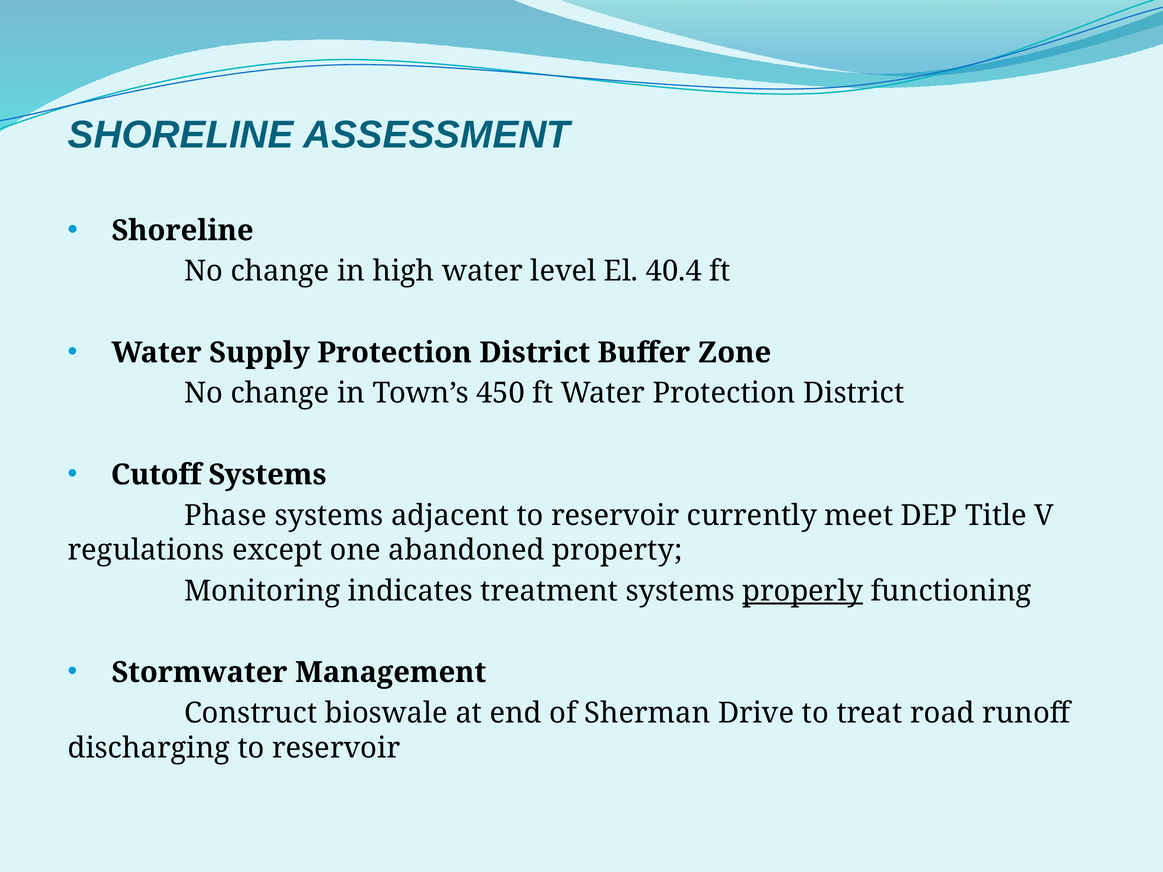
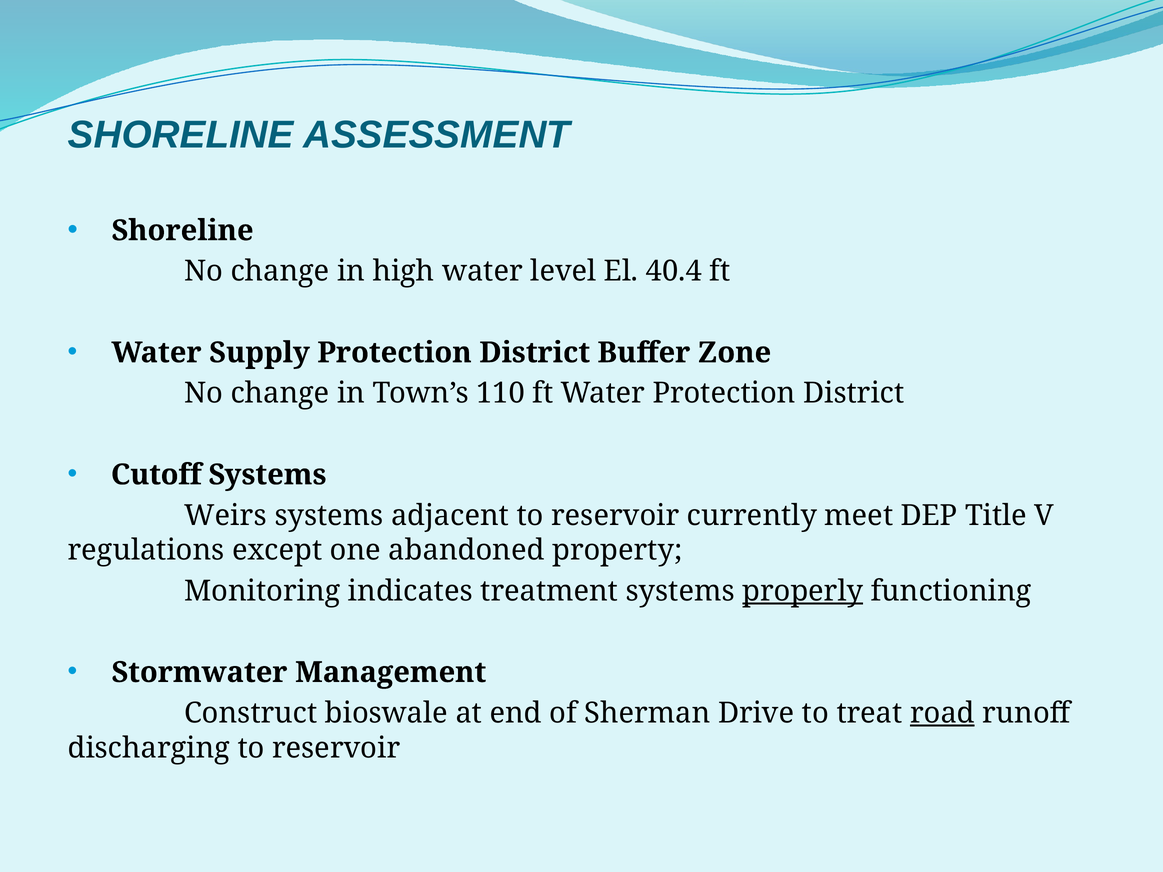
450: 450 -> 110
Phase: Phase -> Weirs
road underline: none -> present
